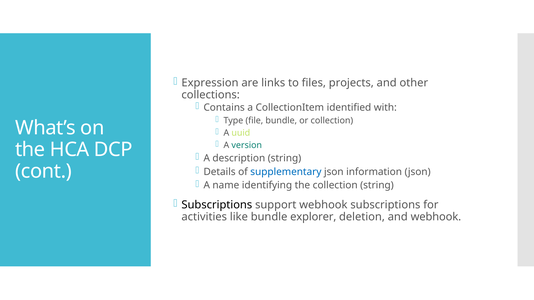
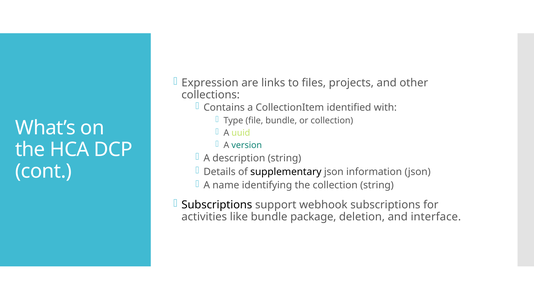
supplementary colour: blue -> black
explorer: explorer -> package
and webhook: webhook -> interface
